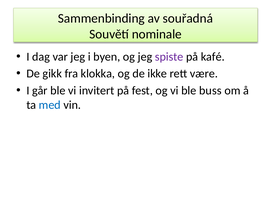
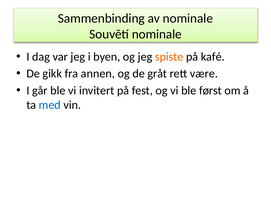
av souřadná: souřadná -> nominale
spiste colour: purple -> orange
klokka: klokka -> annen
ikke: ikke -> gråt
buss: buss -> først
